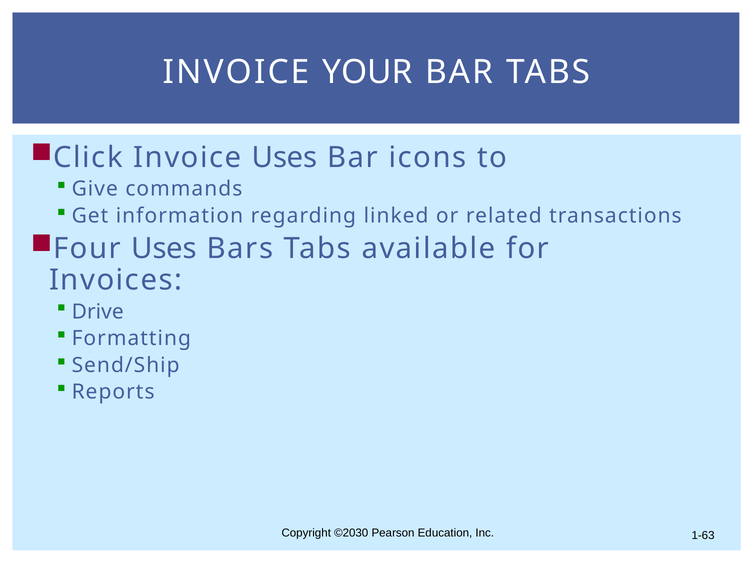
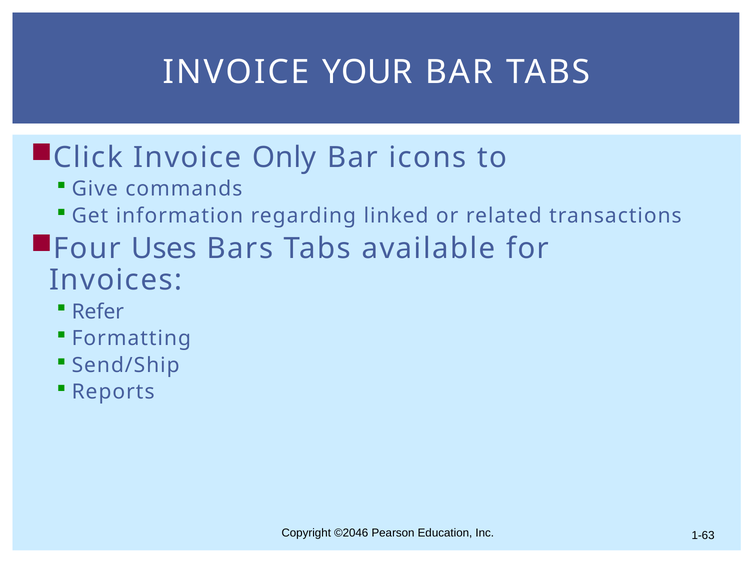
Invoice Uses: Uses -> Only
Drive: Drive -> Refer
©2030: ©2030 -> ©2046
